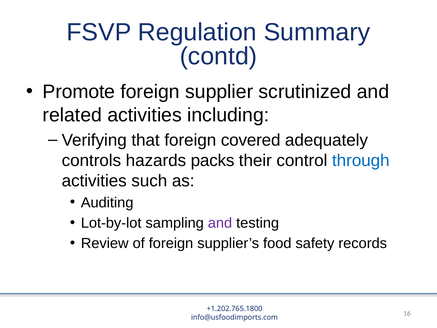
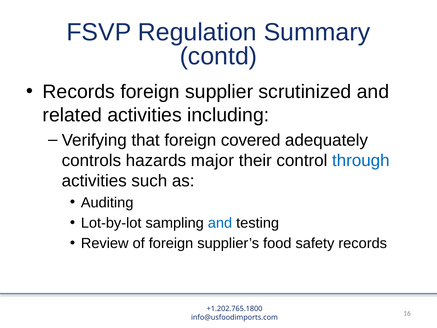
Promote at (79, 92): Promote -> Records
packs: packs -> major
and at (220, 223) colour: purple -> blue
